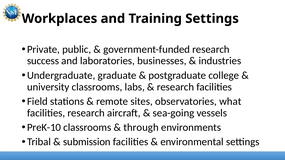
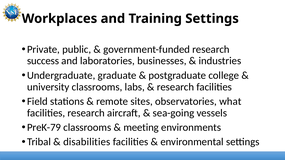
PreK-10: PreK-10 -> PreK-79
through: through -> meeting
submission: submission -> disabilities
